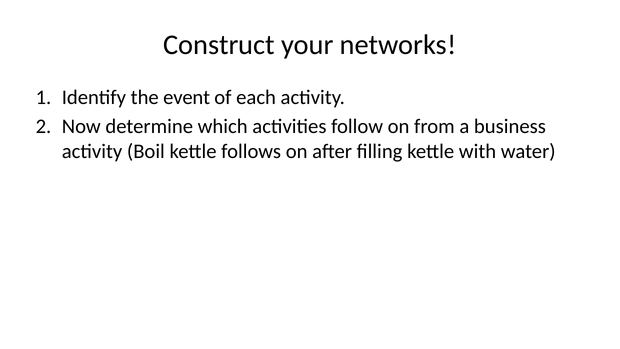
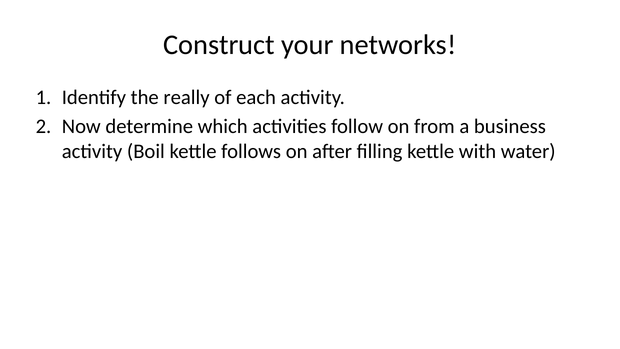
event: event -> really
